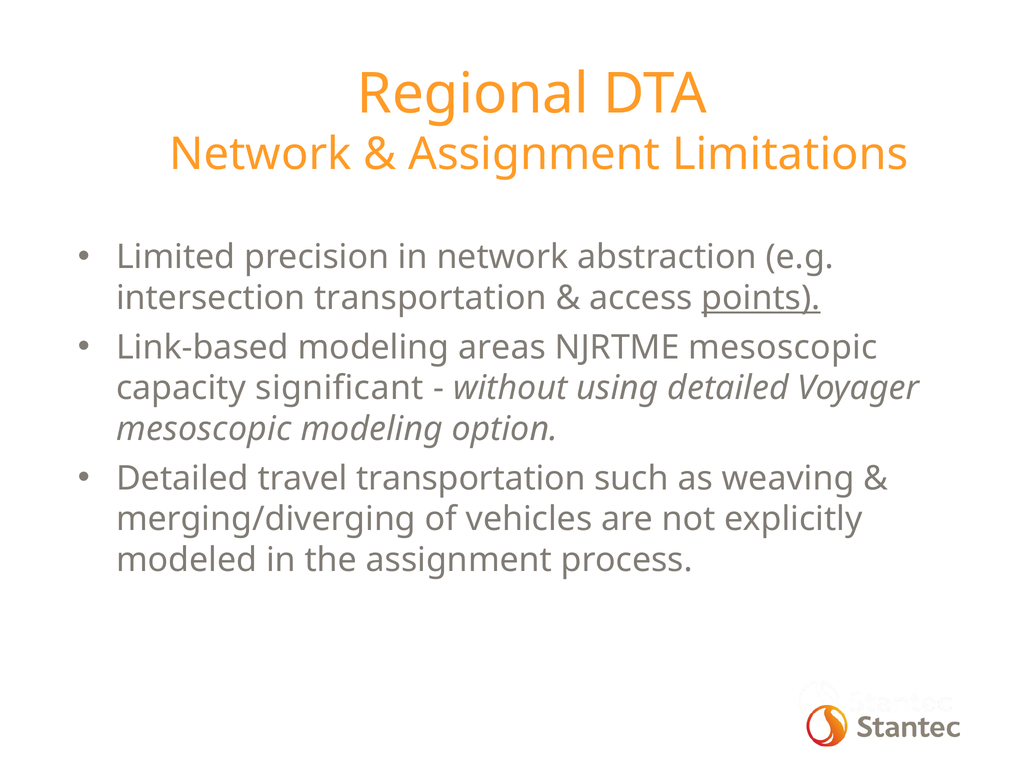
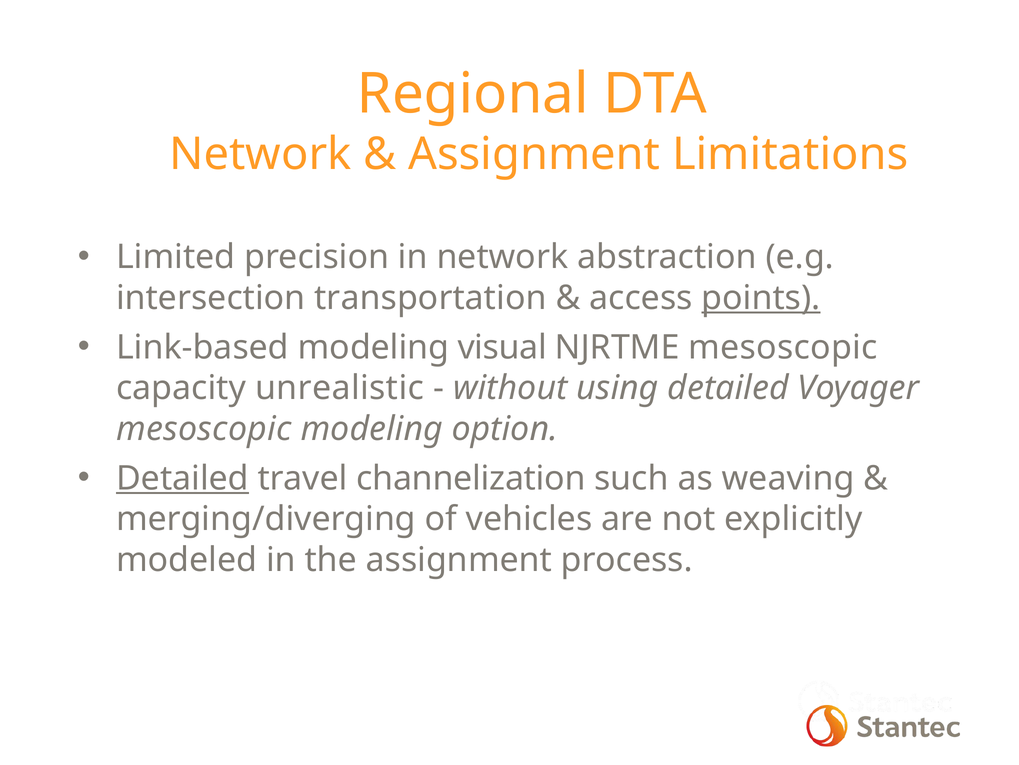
areas: areas -> visual
significant: significant -> unrealistic
Detailed at (182, 478) underline: none -> present
travel transportation: transportation -> channelization
